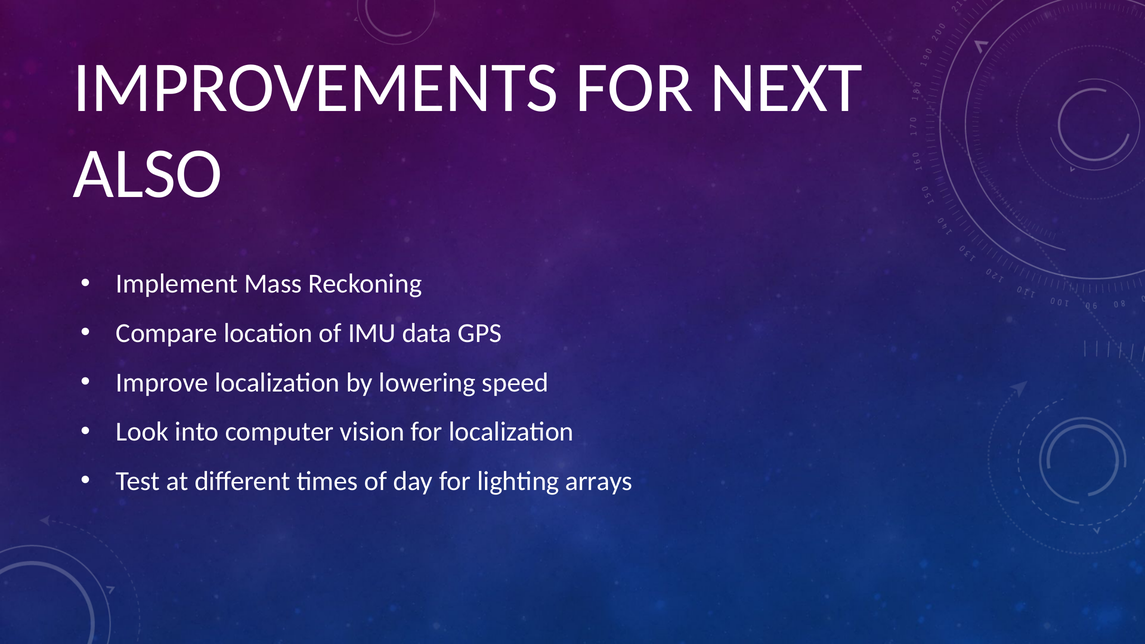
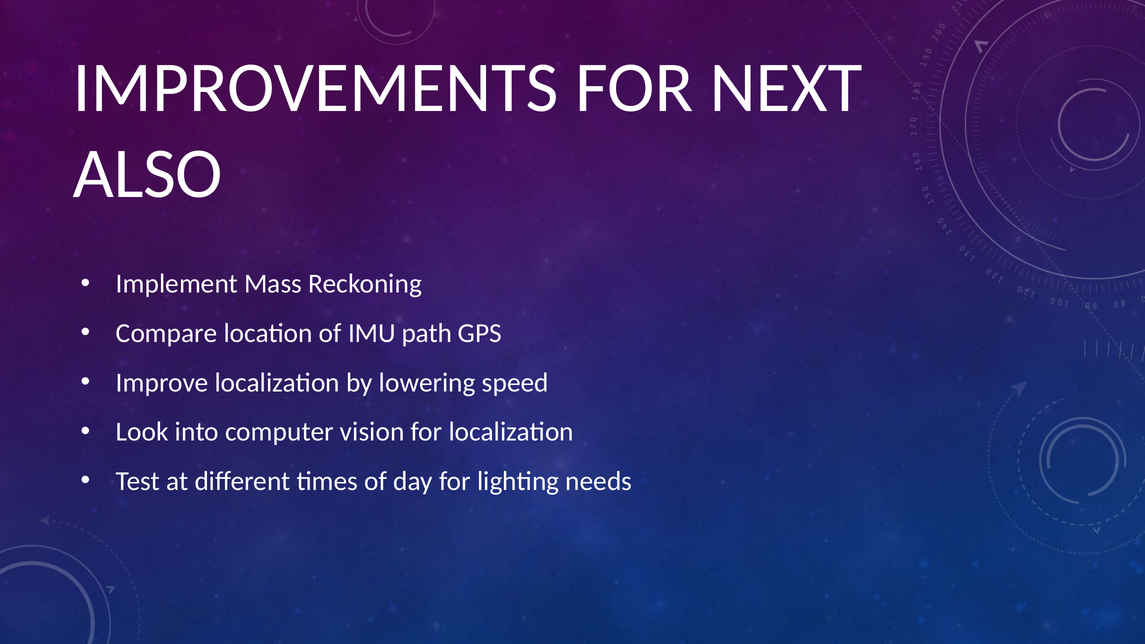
data: data -> path
arrays: arrays -> needs
